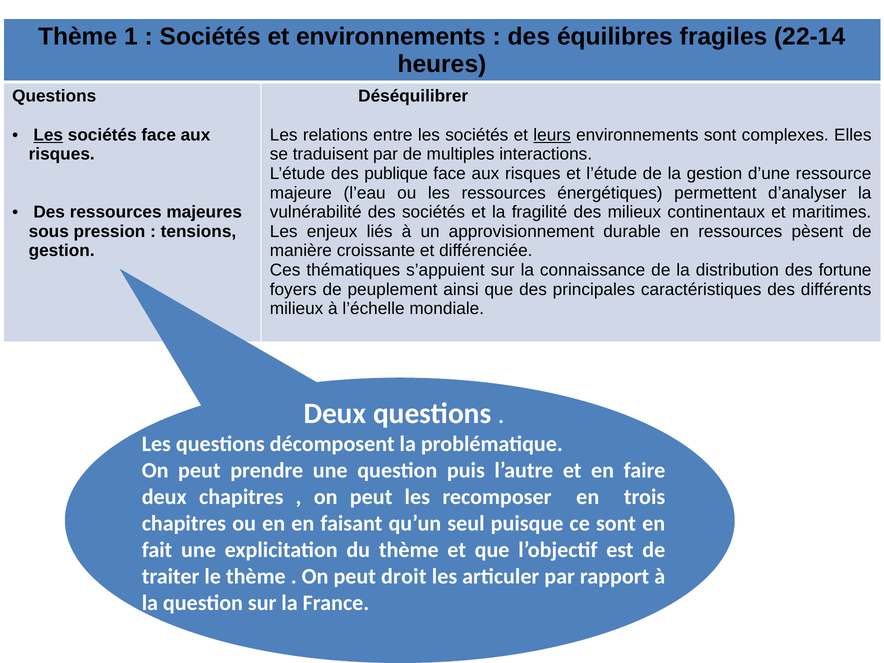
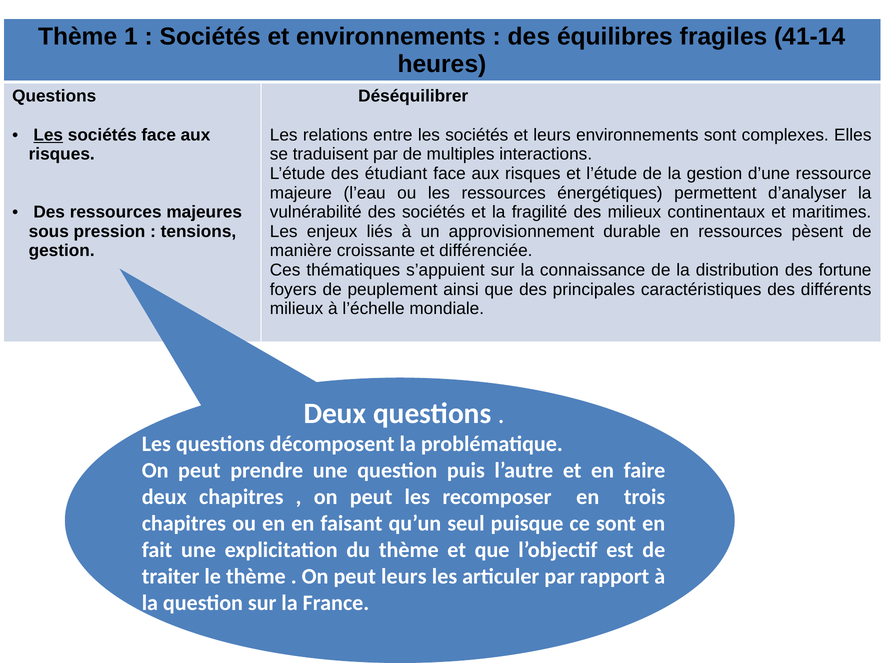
22-14: 22-14 -> 41-14
leurs at (552, 135) underline: present -> none
publique: publique -> étudiant
peut droit: droit -> leurs
